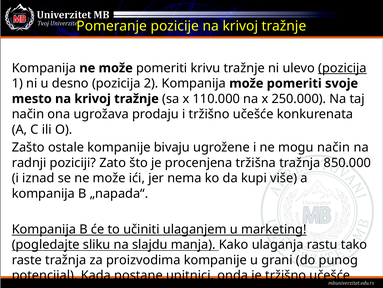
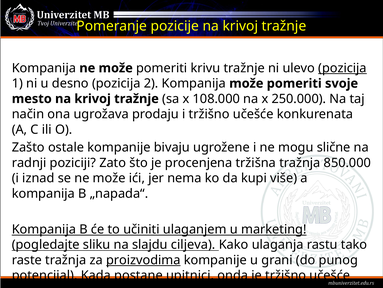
110.000: 110.000 -> 108.000
mogu način: način -> slične
manja: manja -> ciljeva
proizvodima underline: none -> present
